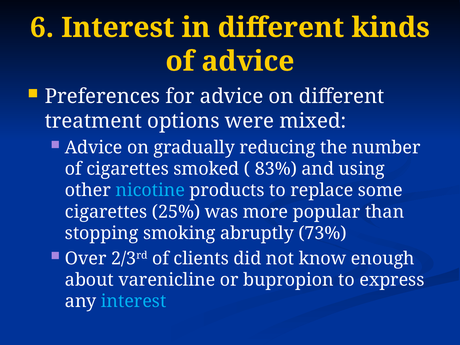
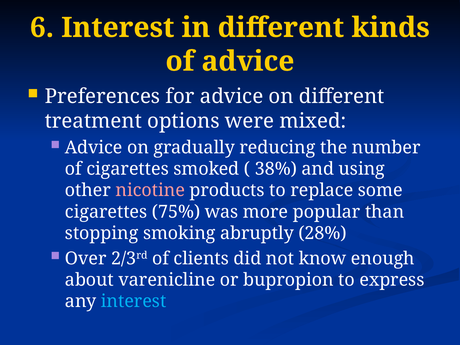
83%: 83% -> 38%
nicotine colour: light blue -> pink
25%: 25% -> 75%
73%: 73% -> 28%
